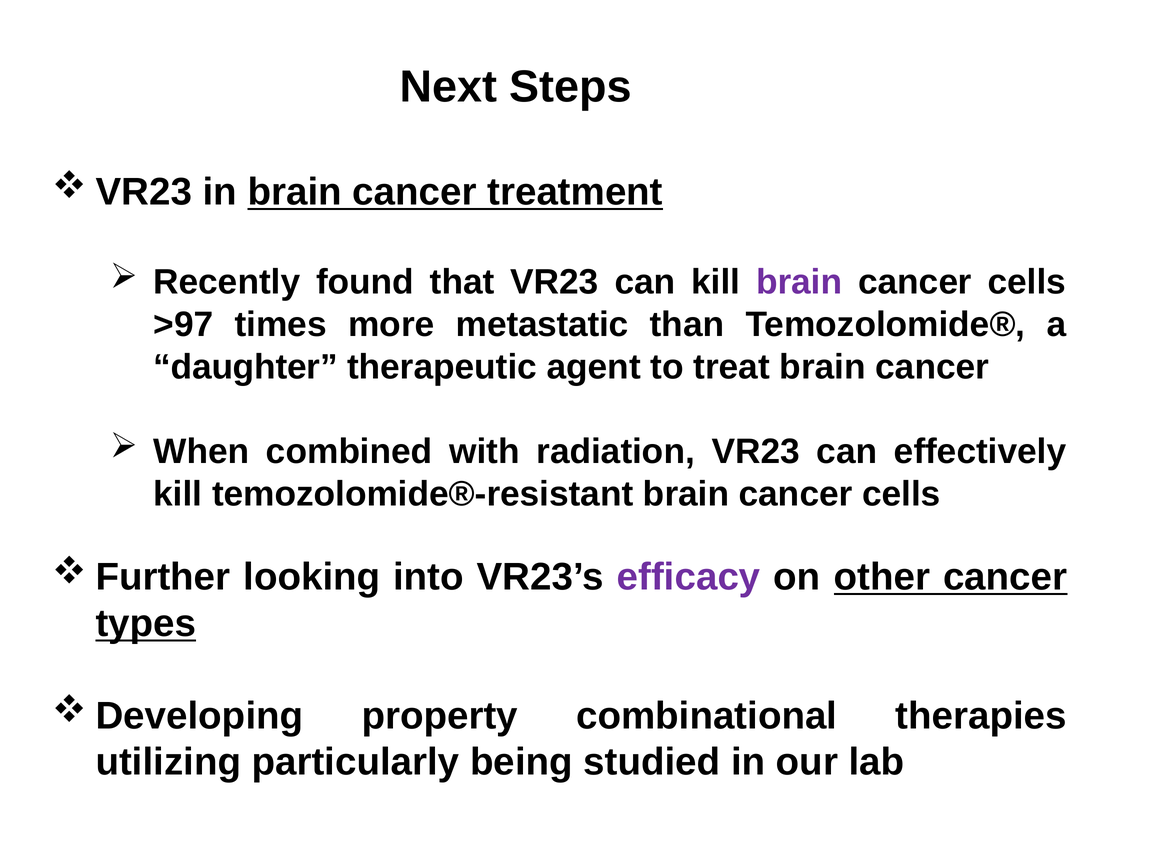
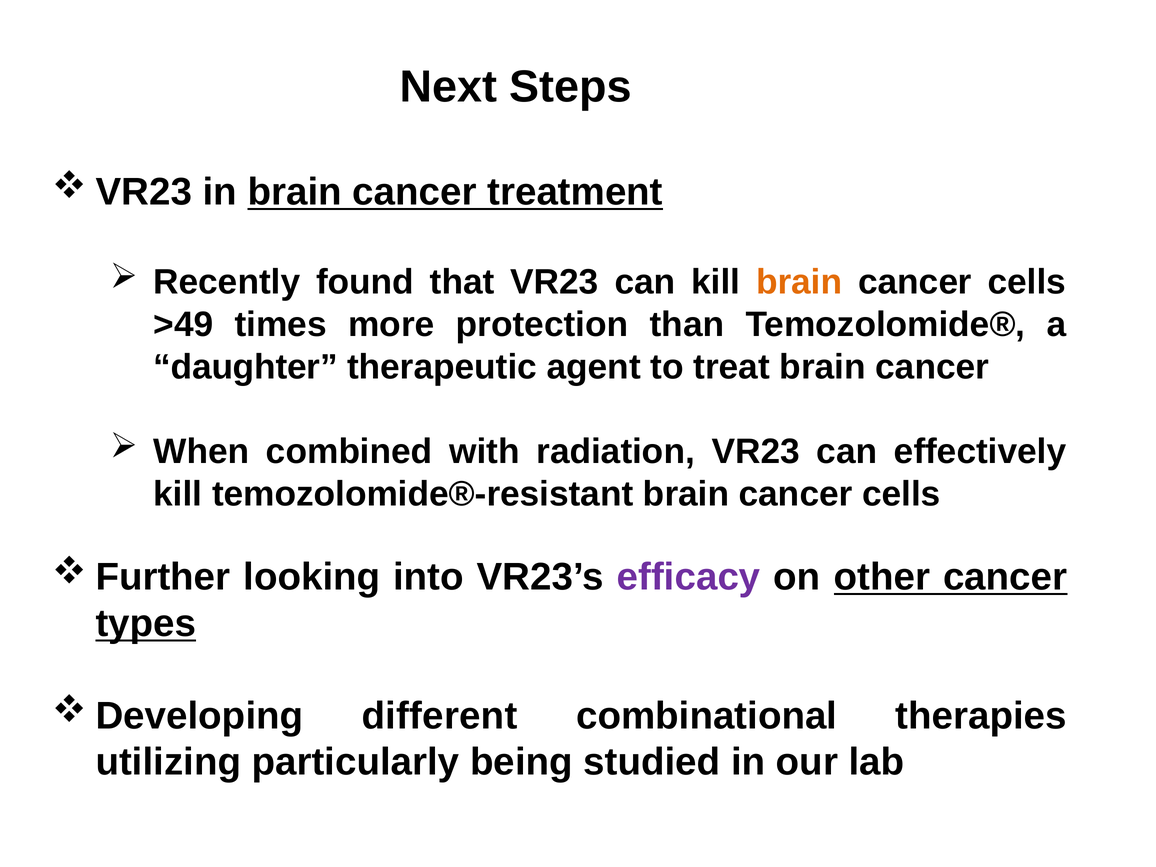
brain at (799, 282) colour: purple -> orange
>97: >97 -> >49
metastatic: metastatic -> protection
property: property -> different
